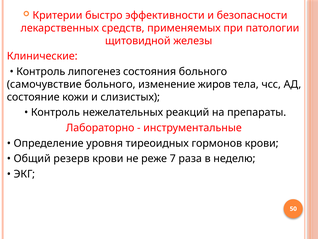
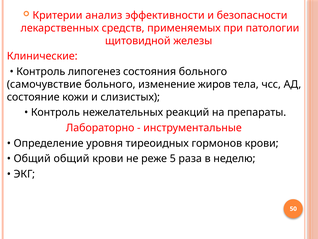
быстро: быстро -> анализ
Общий резерв: резерв -> общий
7: 7 -> 5
